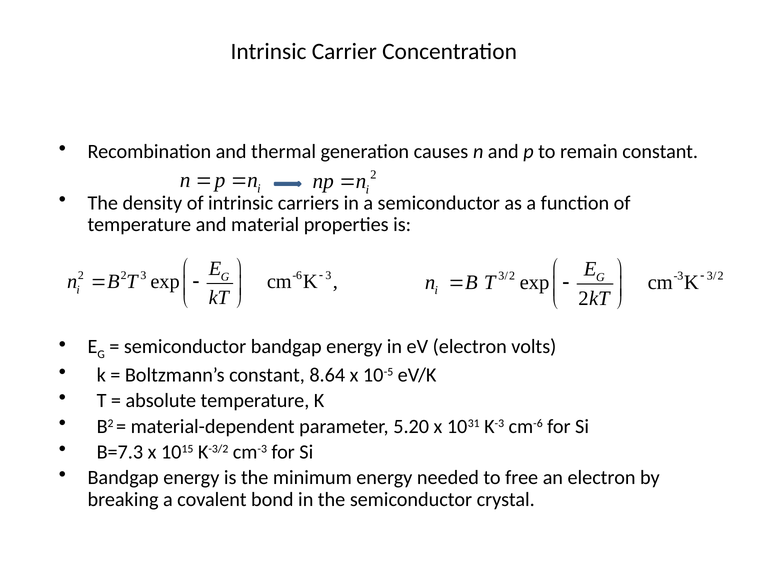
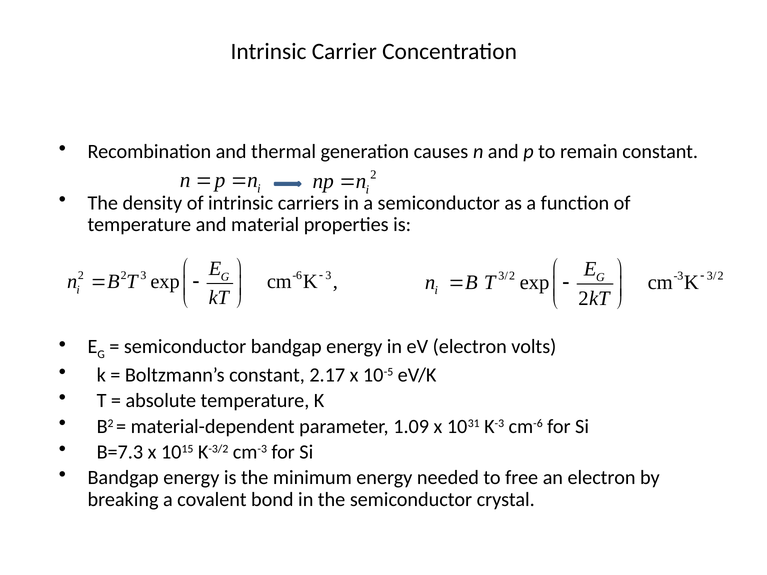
8.64: 8.64 -> 2.17
5.20: 5.20 -> 1.09
